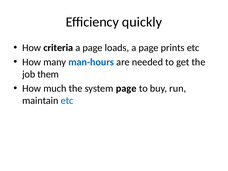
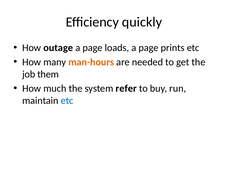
criteria: criteria -> outage
man-hours colour: blue -> orange
system page: page -> refer
